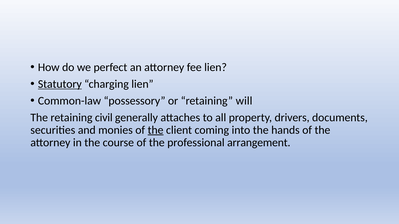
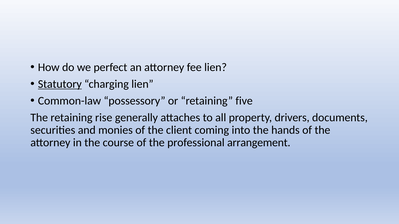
will: will -> five
civil: civil -> rise
the at (156, 130) underline: present -> none
